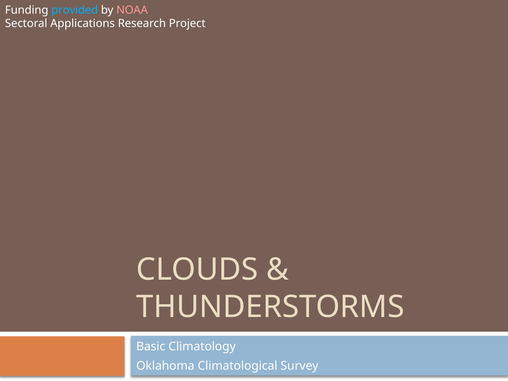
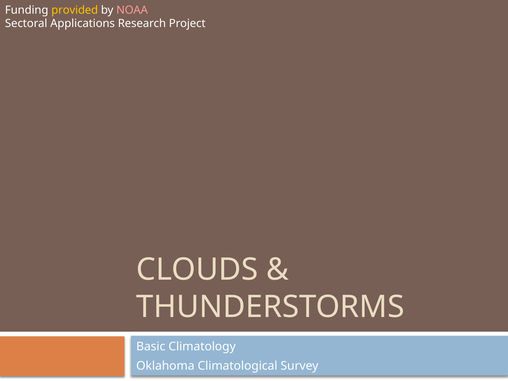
provided colour: light blue -> yellow
